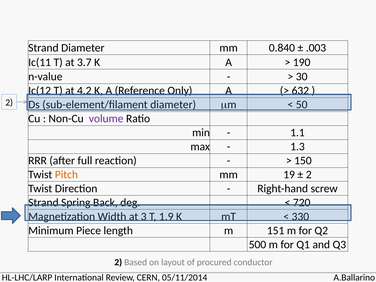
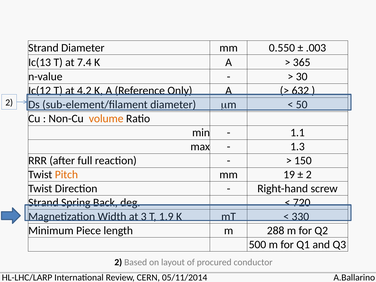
0.840: 0.840 -> 0.550
Ic(11: Ic(11 -> Ic(13
3.7: 3.7 -> 7.4
190: 190 -> 365
volume colour: purple -> orange
151: 151 -> 288
